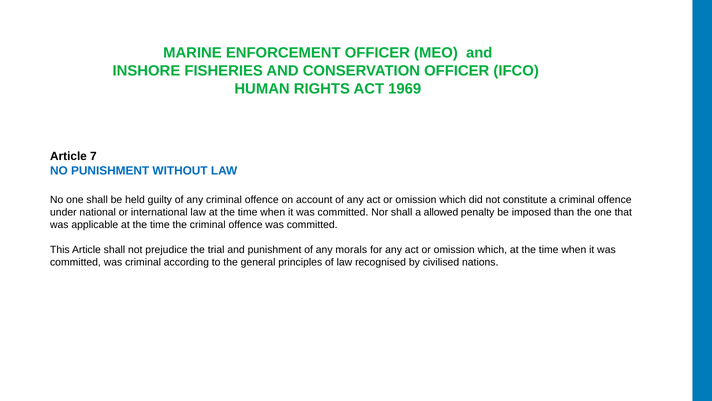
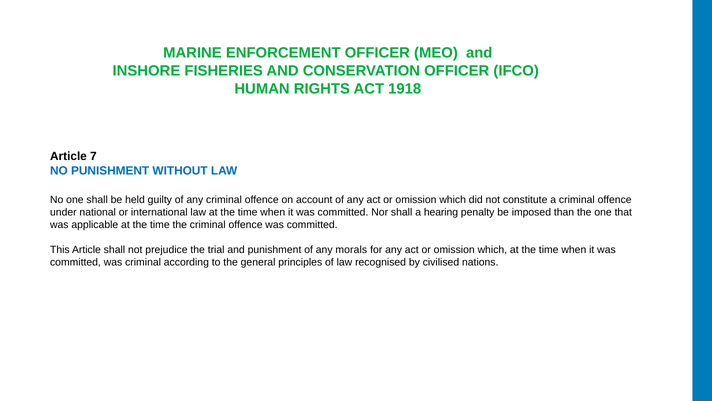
1969: 1969 -> 1918
allowed: allowed -> hearing
